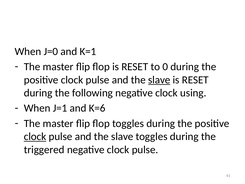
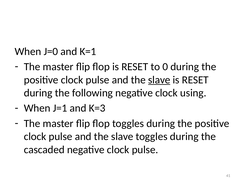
K=6: K=6 -> K=3
clock at (35, 136) underline: present -> none
triggered: triggered -> cascaded
